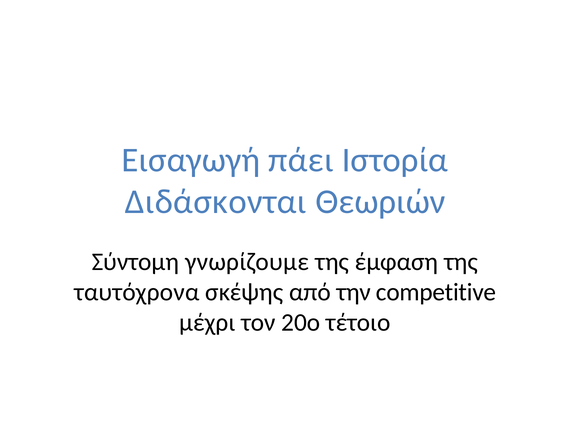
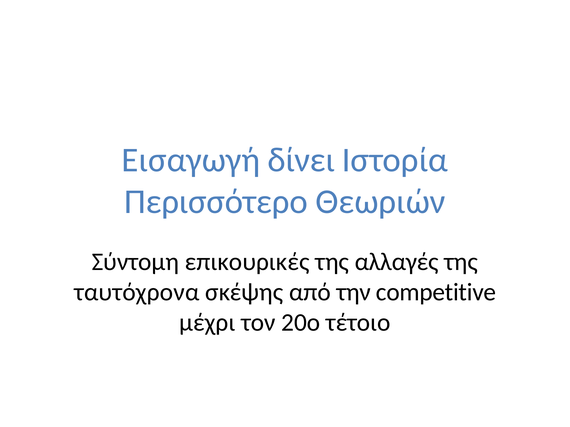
πάει: πάει -> δίνει
Διδάσκονται: Διδάσκονται -> Περισσότερο
γνωρίζουμε: γνωρίζουμε -> επικουρικές
έμφαση: έμφαση -> αλλαγές
